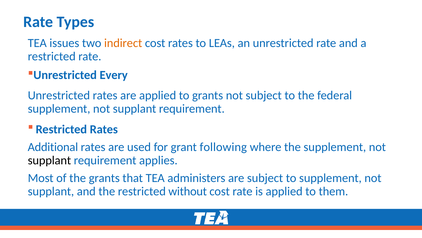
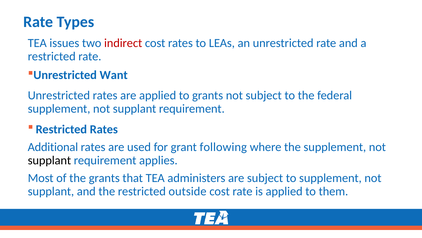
indirect colour: orange -> red
Every: Every -> Want
without: without -> outside
